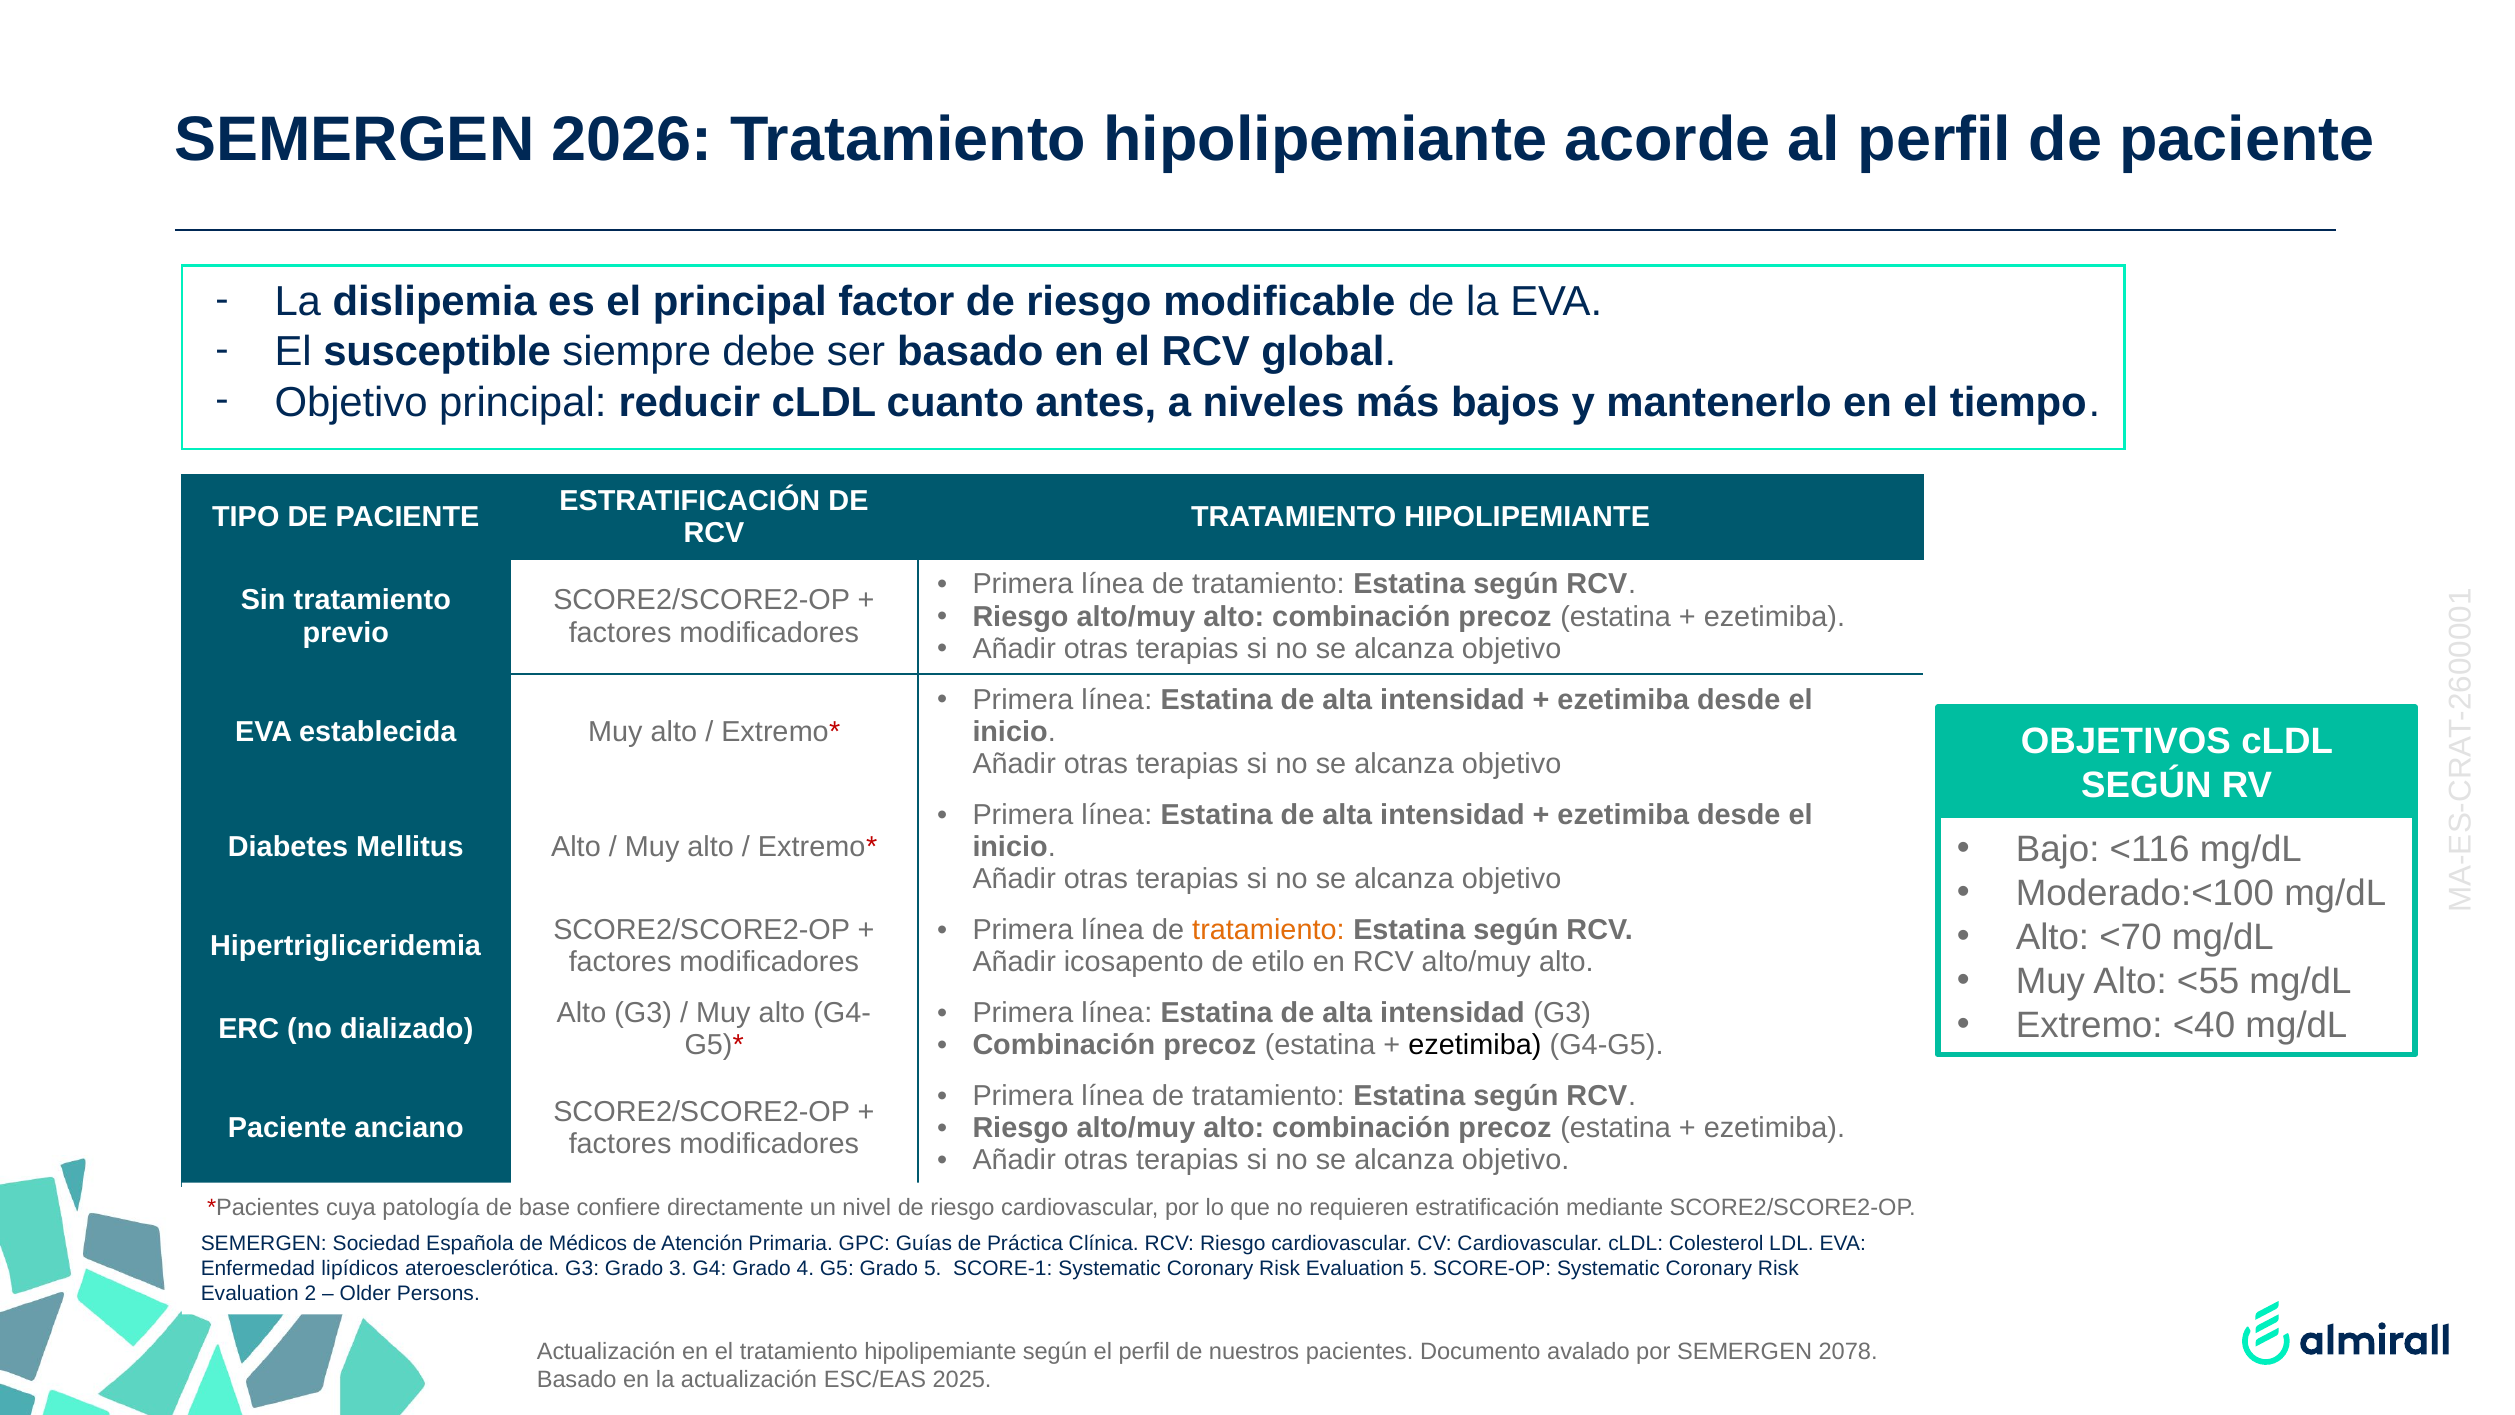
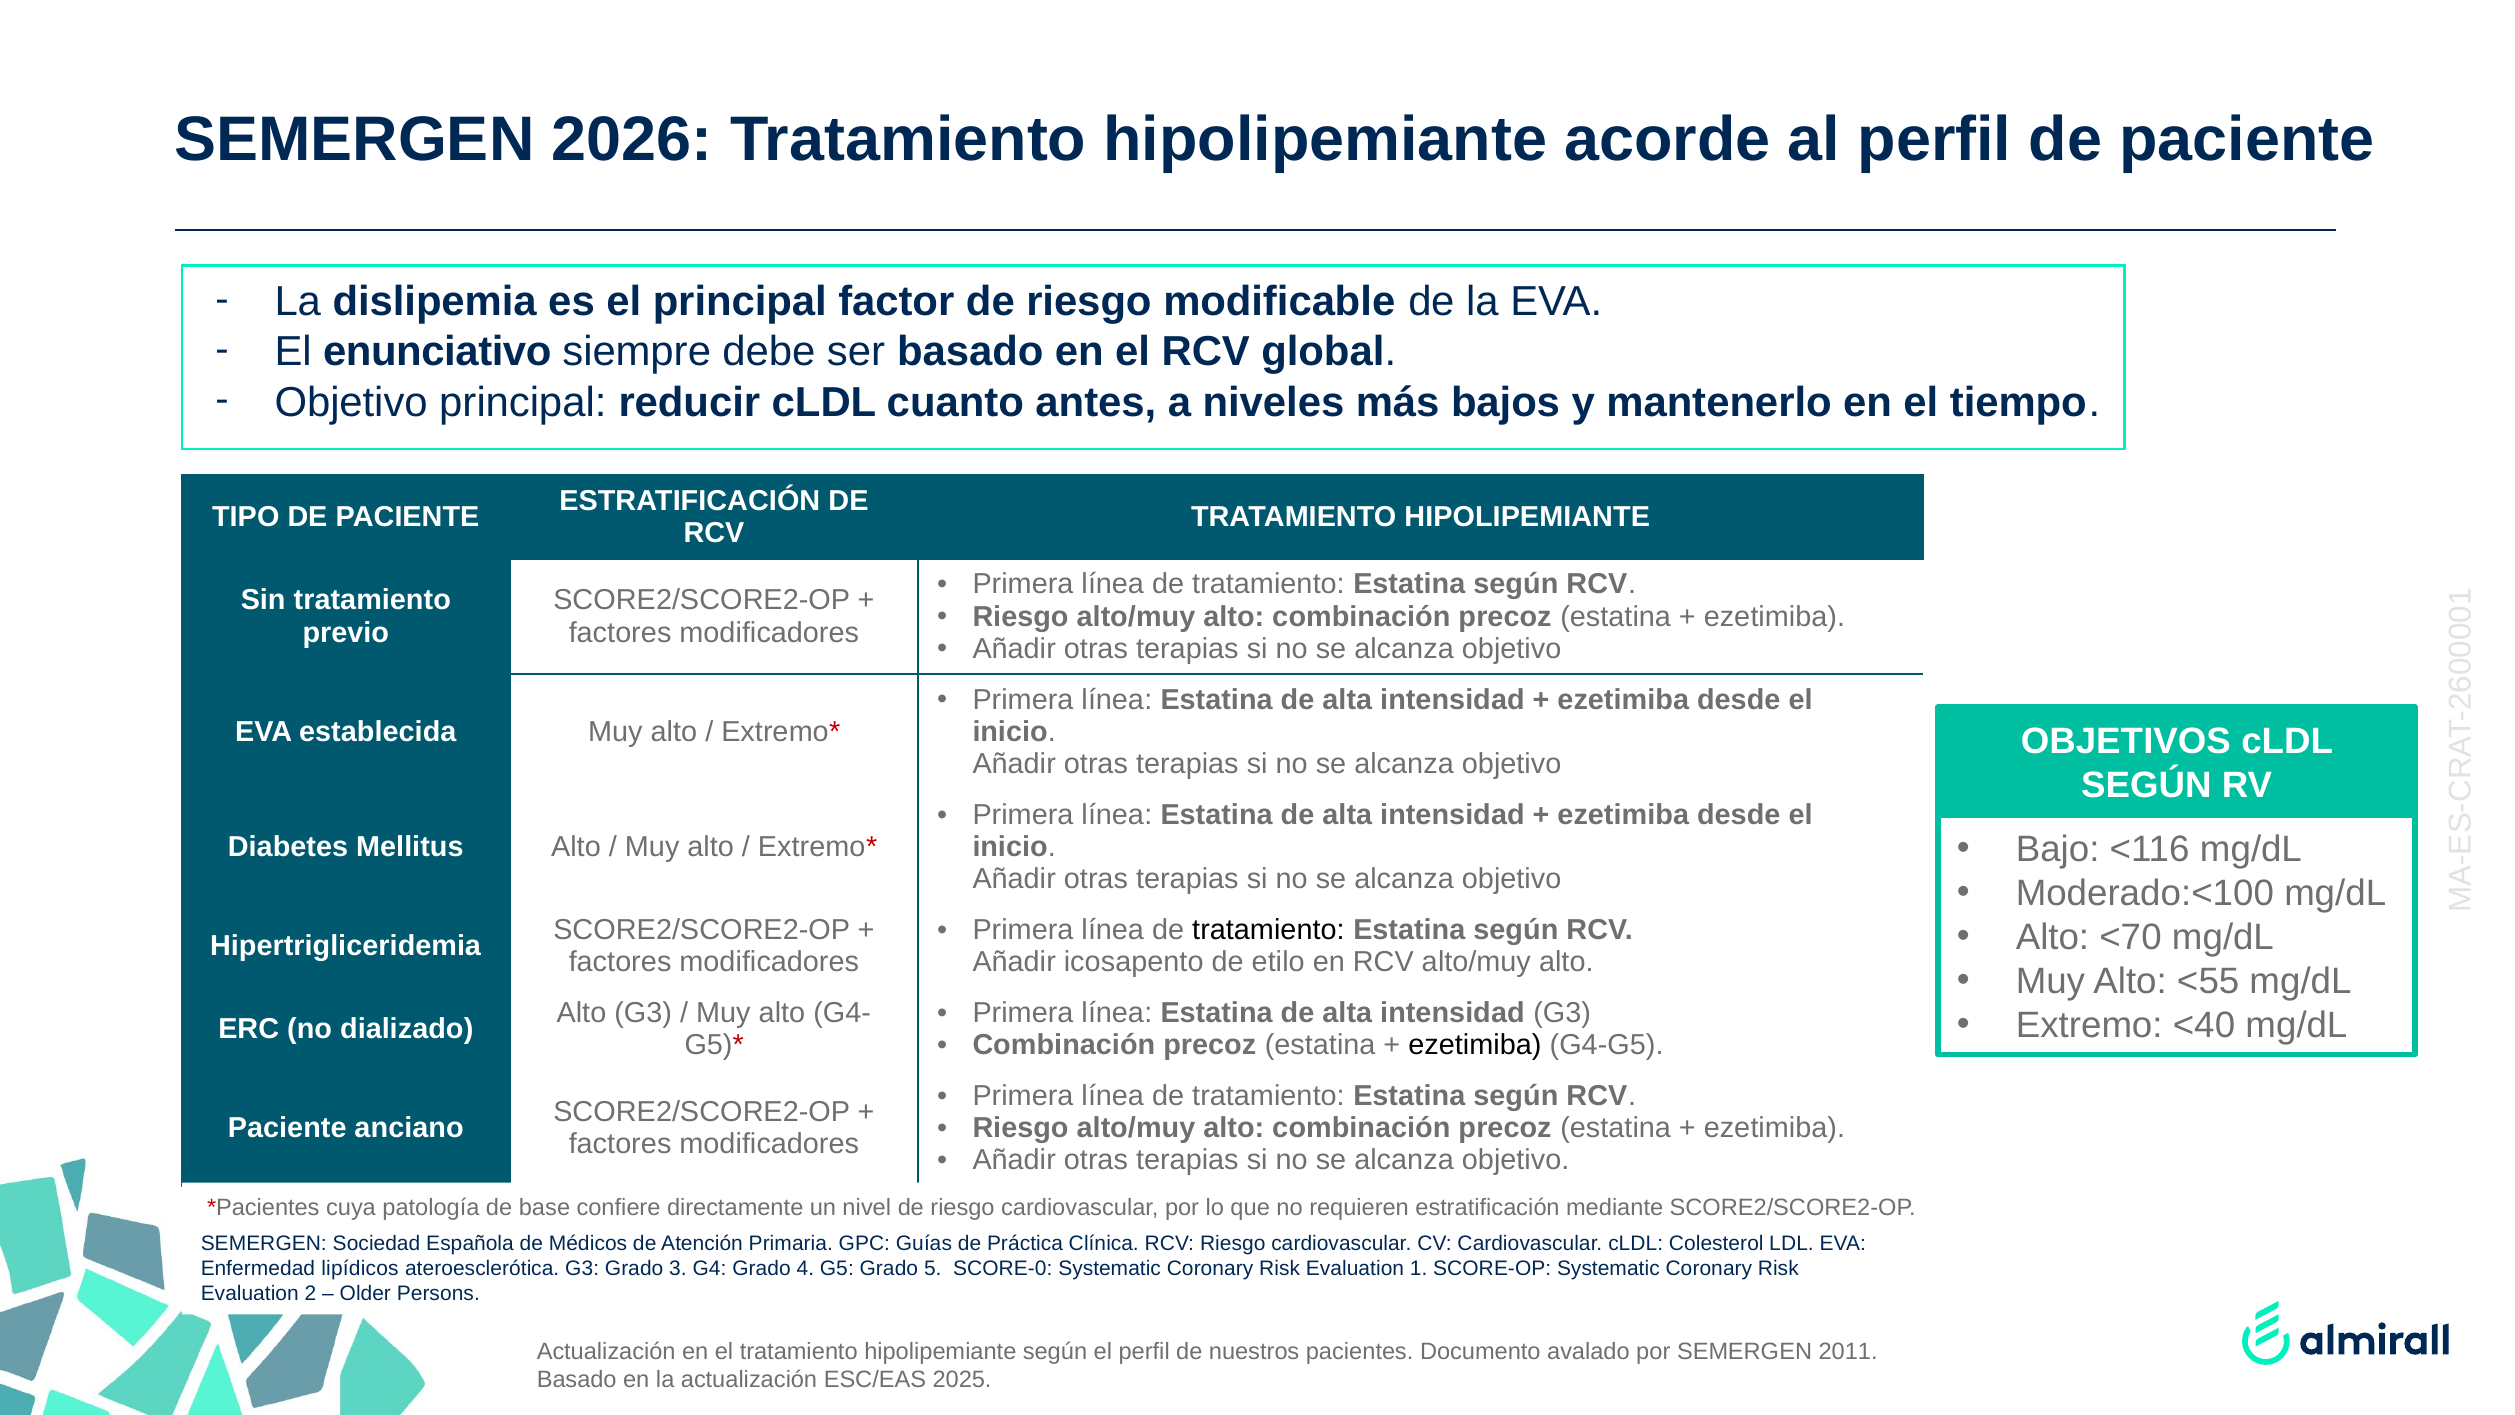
susceptible: susceptible -> enunciativo
tratamiento at (1268, 930) colour: orange -> black
SCORE-1: SCORE-1 -> SCORE-0
Evaluation 5: 5 -> 1
2078: 2078 -> 2011
